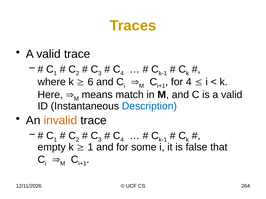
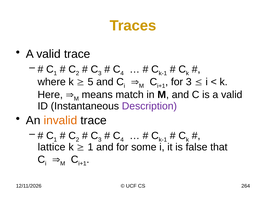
6: 6 -> 5
for 4: 4 -> 3
Description colour: blue -> purple
empty: empty -> lattice
